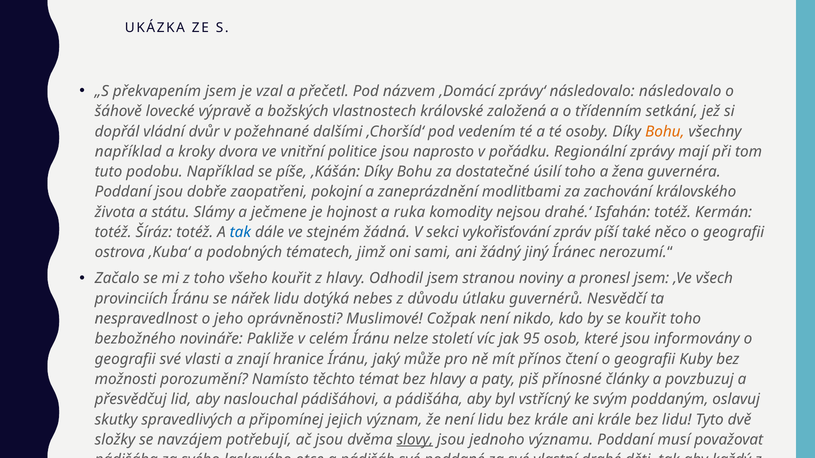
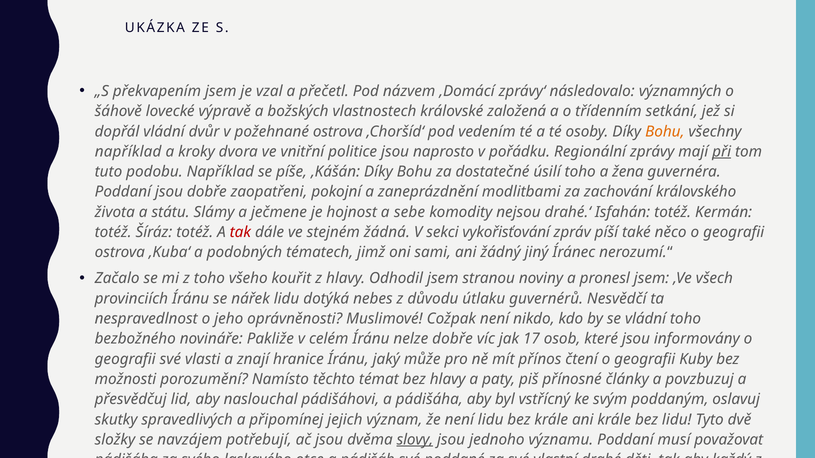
následovalo následovalo: následovalo -> významných
požehnané dalšími: dalšími -> ostrova
při underline: none -> present
ruka: ruka -> sebe
tak at (240, 232) colour: blue -> red
se kouřit: kouřit -> vládní
nelze století: století -> dobře
95: 95 -> 17
